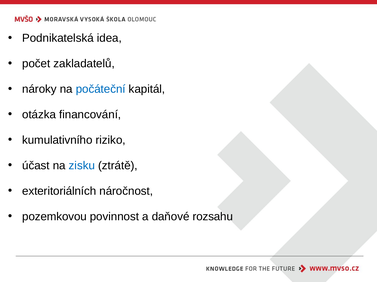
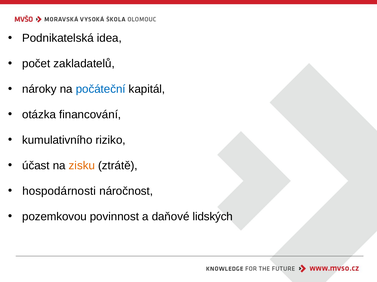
zisku colour: blue -> orange
exteritoriálních: exteritoriálních -> hospodárnosti
rozsahu: rozsahu -> lidských
